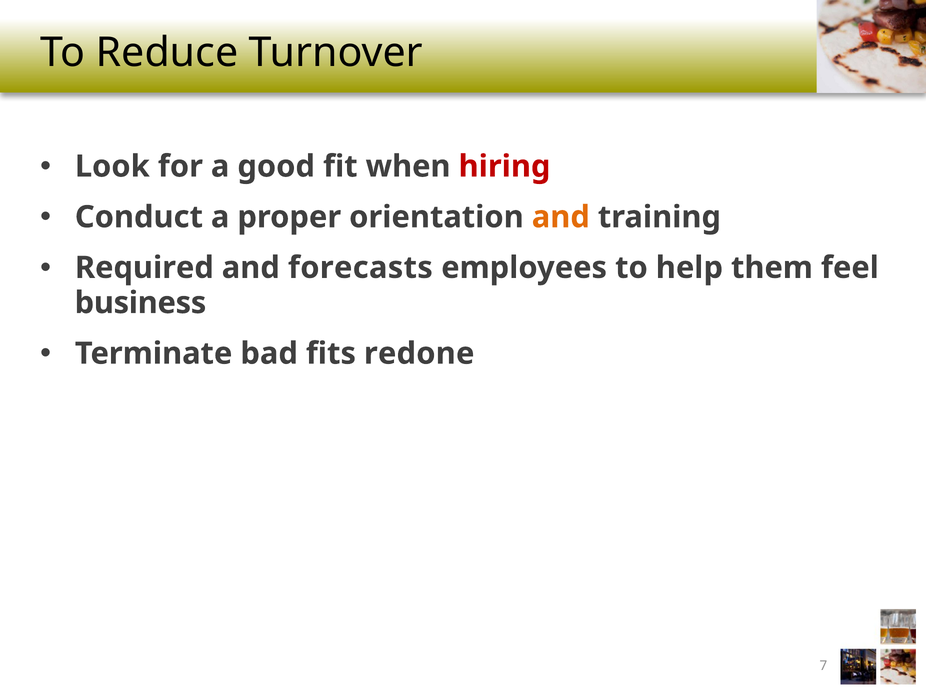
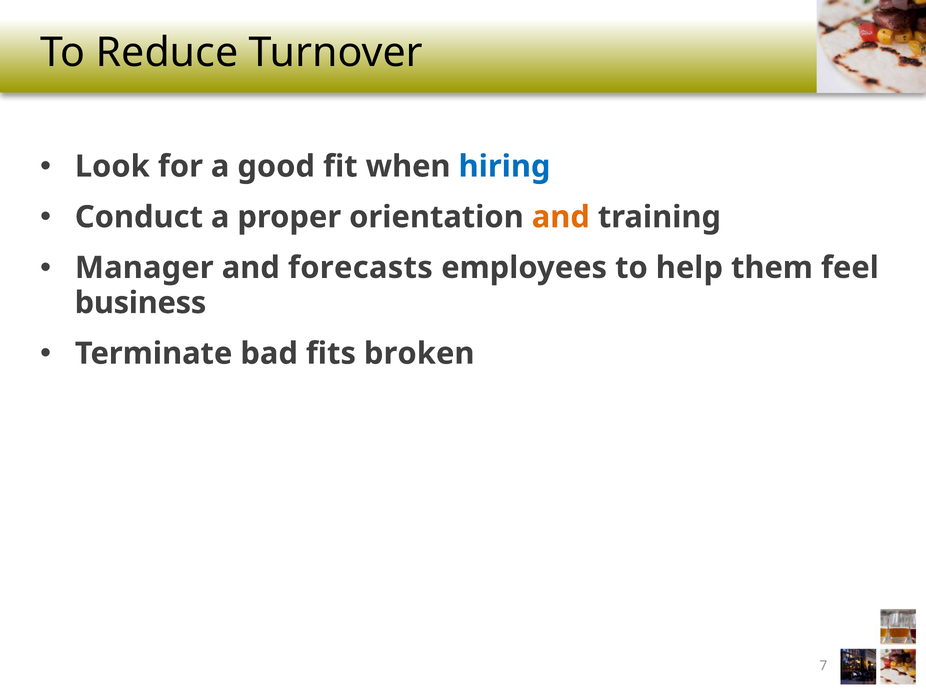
hiring colour: red -> blue
Required: Required -> Manager
redone: redone -> broken
